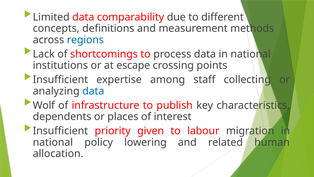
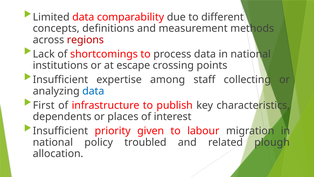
regions colour: blue -> red
Wolf: Wolf -> First
lowering: lowering -> troubled
human: human -> plough
